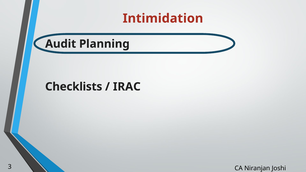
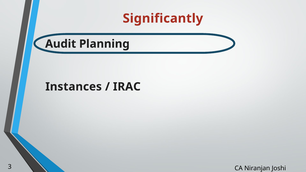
Intimidation: Intimidation -> Significantly
Checklists: Checklists -> Instances
